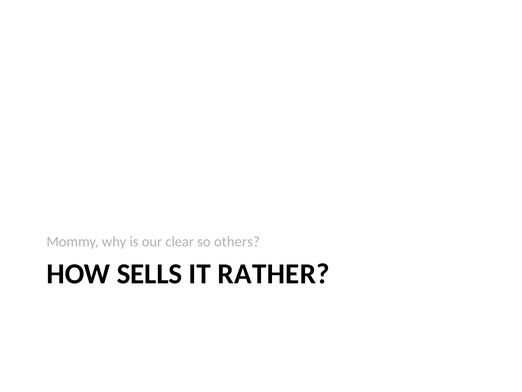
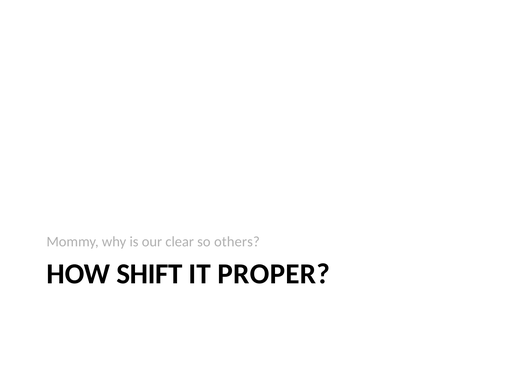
SELLS: SELLS -> SHIFT
RATHER: RATHER -> PROPER
